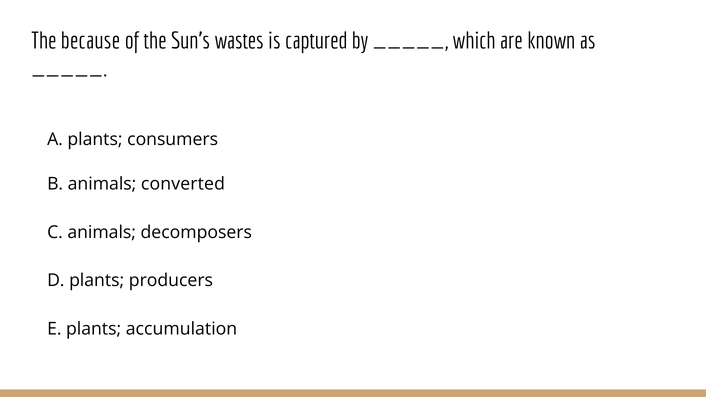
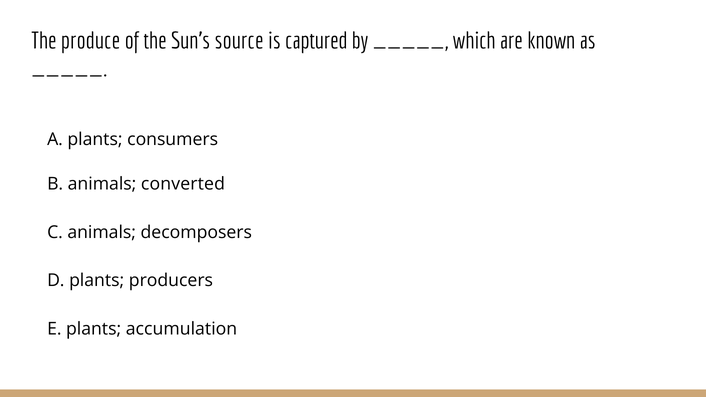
because: because -> produce
wastes: wastes -> source
